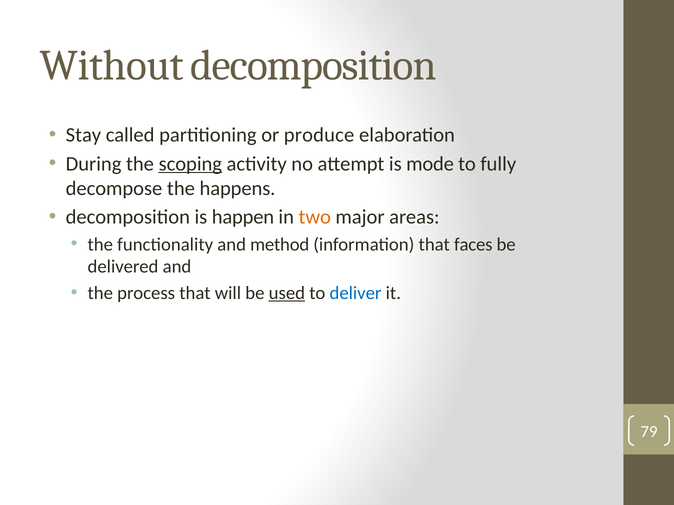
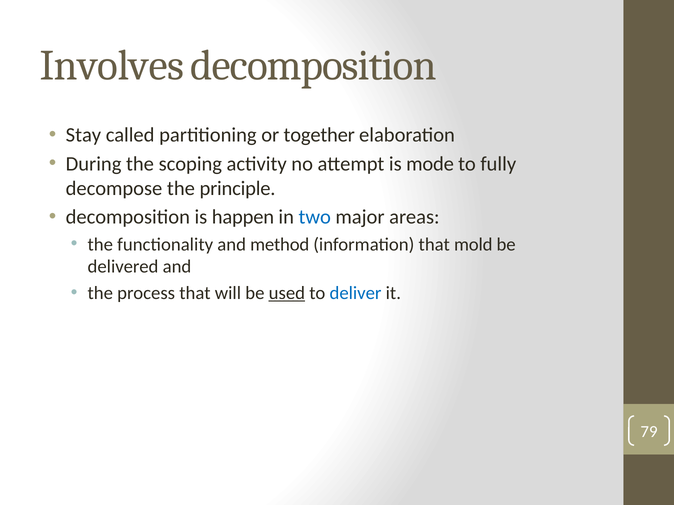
Without: Without -> Involves
produce: produce -> together
scoping underline: present -> none
happens: happens -> principle
two colour: orange -> blue
faces: faces -> mold
